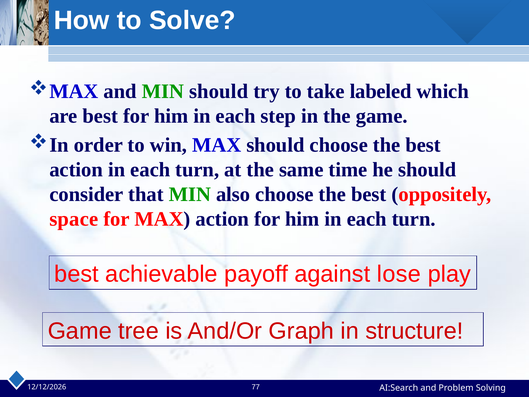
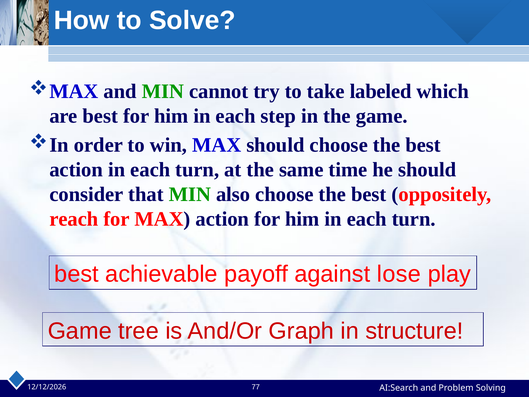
MIN should: should -> cannot
space: space -> reach
